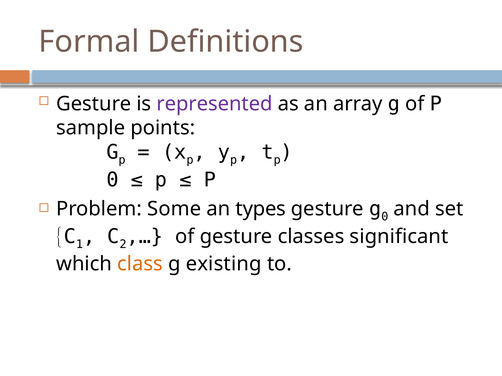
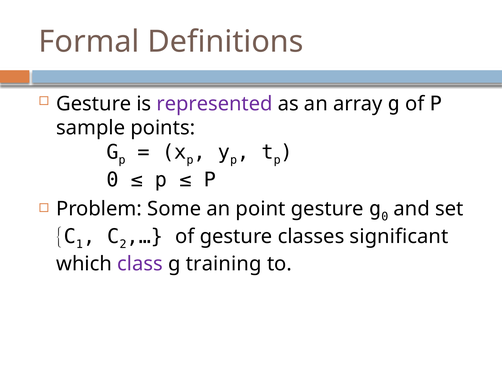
types: types -> point
class colour: orange -> purple
existing: existing -> training
